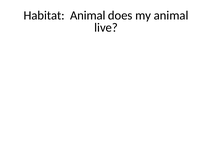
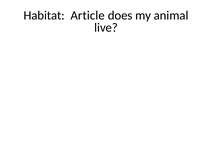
Habitat Animal: Animal -> Article
